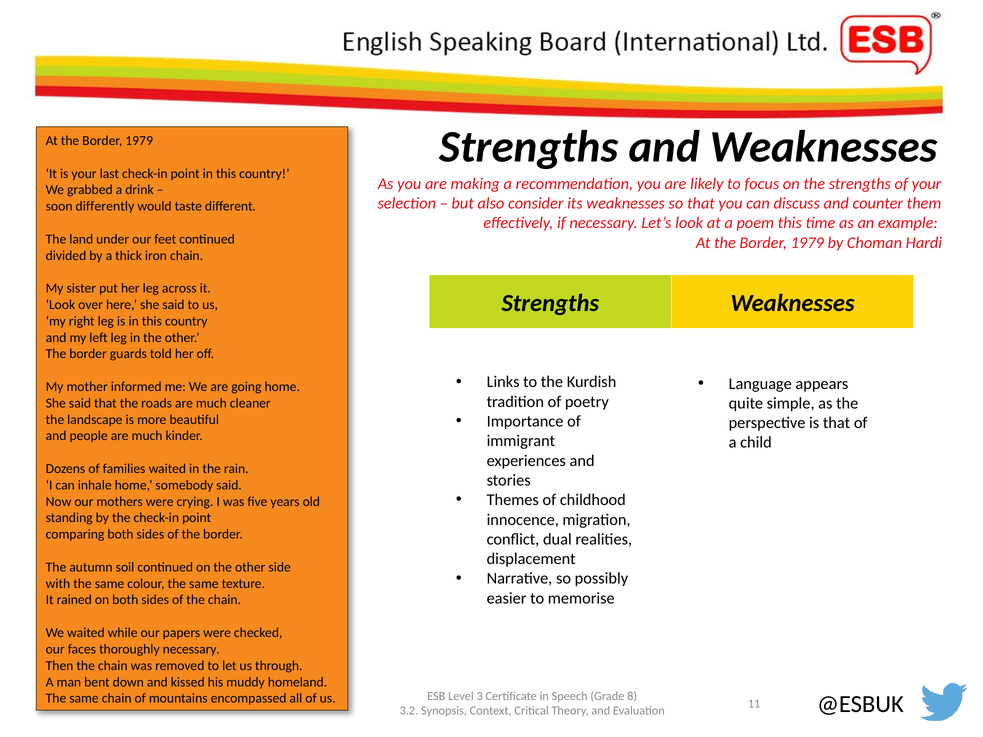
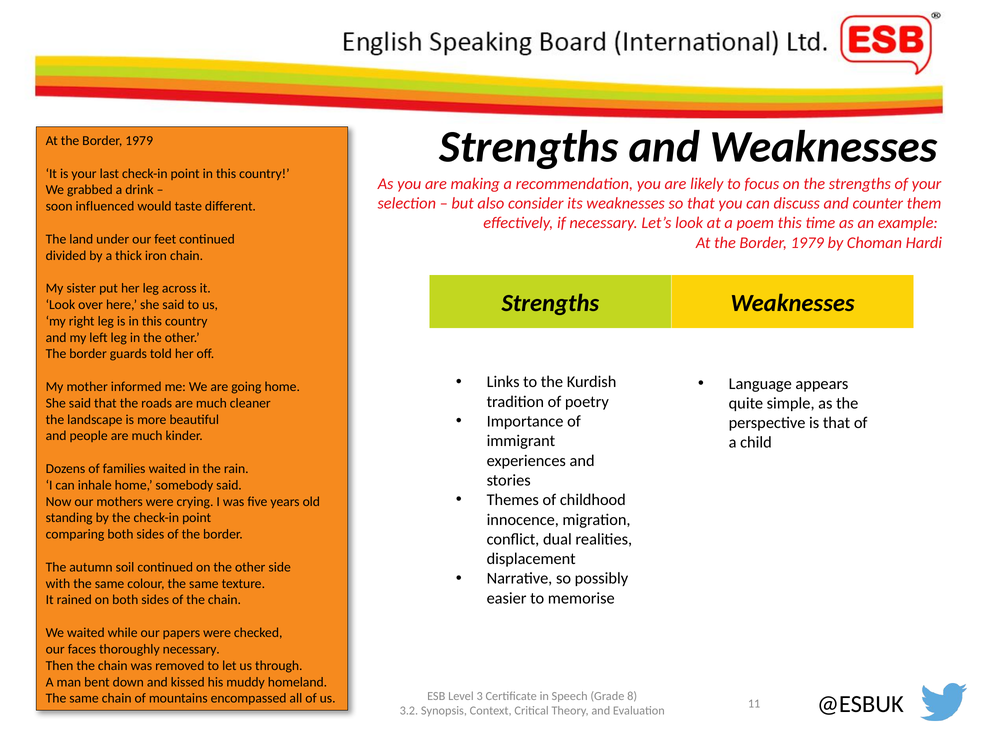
differently: differently -> influenced
